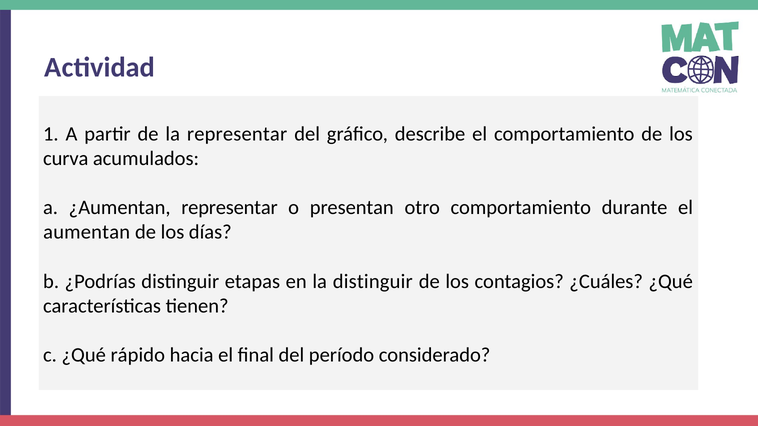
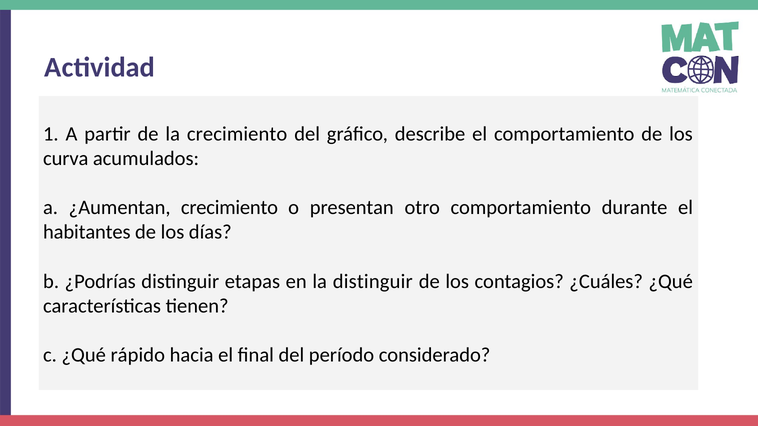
la representar: representar -> crecimiento
¿Aumentan representar: representar -> crecimiento
aumentan: aumentan -> habitantes
